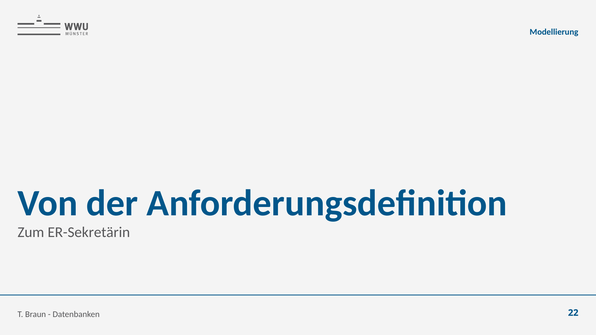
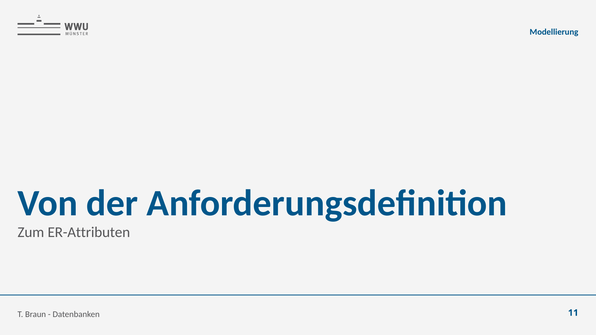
ER-Sekretärin: ER-Sekretärin -> ER-Attributen
22: 22 -> 11
